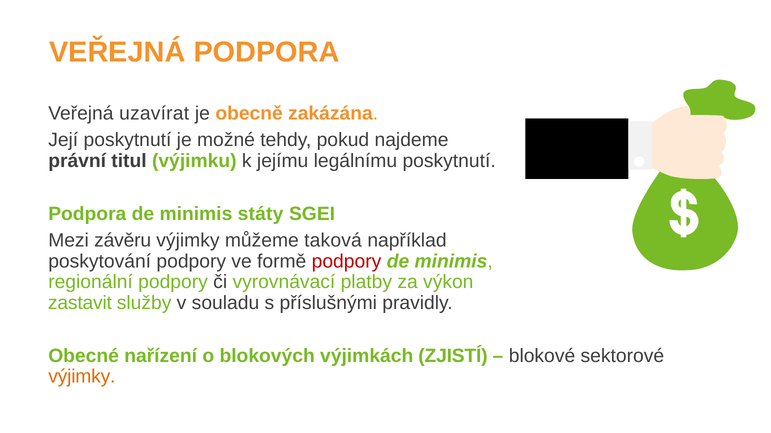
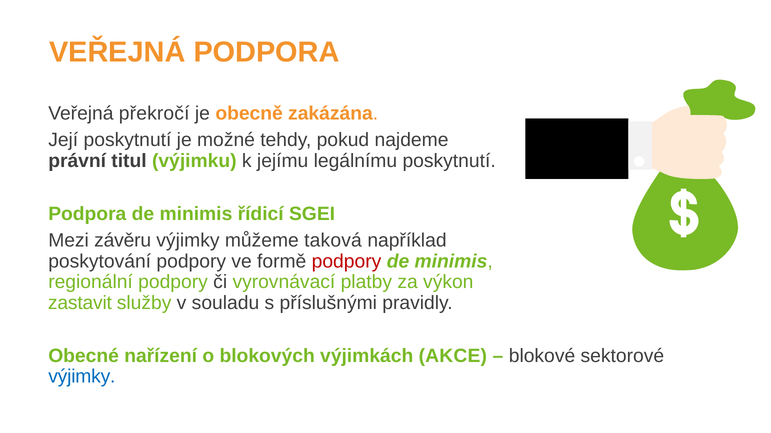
uzavírat: uzavírat -> překročí
státy: státy -> řídicí
ZJISTÍ: ZJISTÍ -> AKCE
výjimky at (82, 377) colour: orange -> blue
